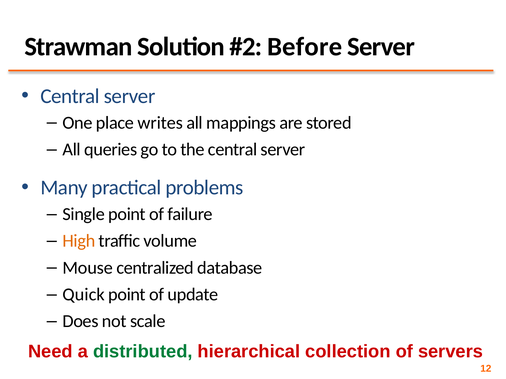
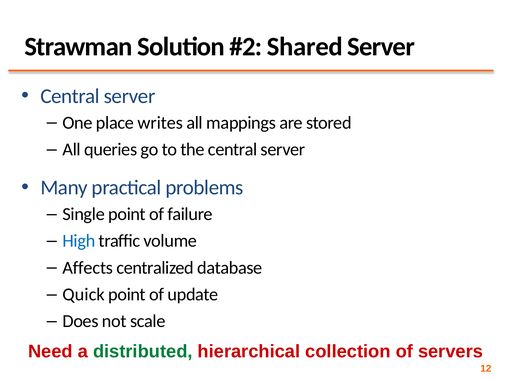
Before: Before -> Shared
High colour: orange -> blue
Mouse: Mouse -> Affects
